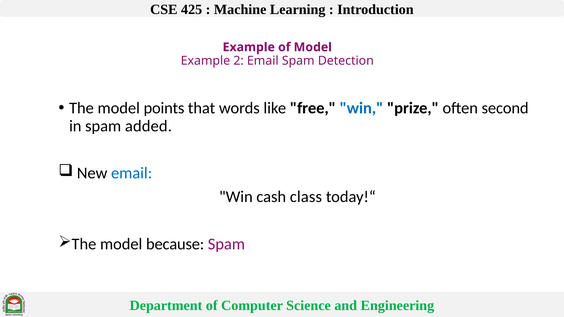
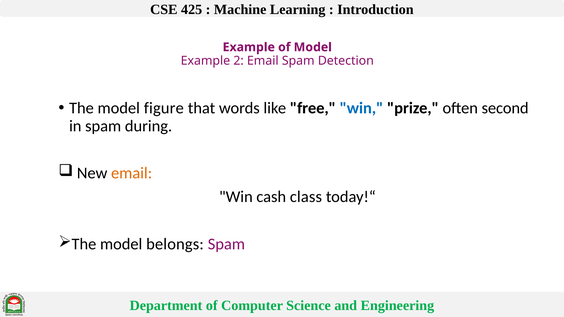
points: points -> figure
added: added -> during
email at (132, 173) colour: blue -> orange
because: because -> belongs
